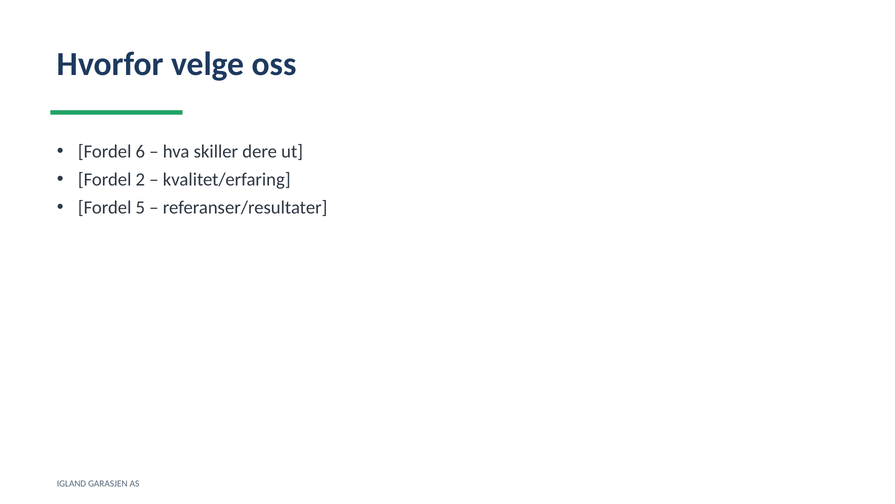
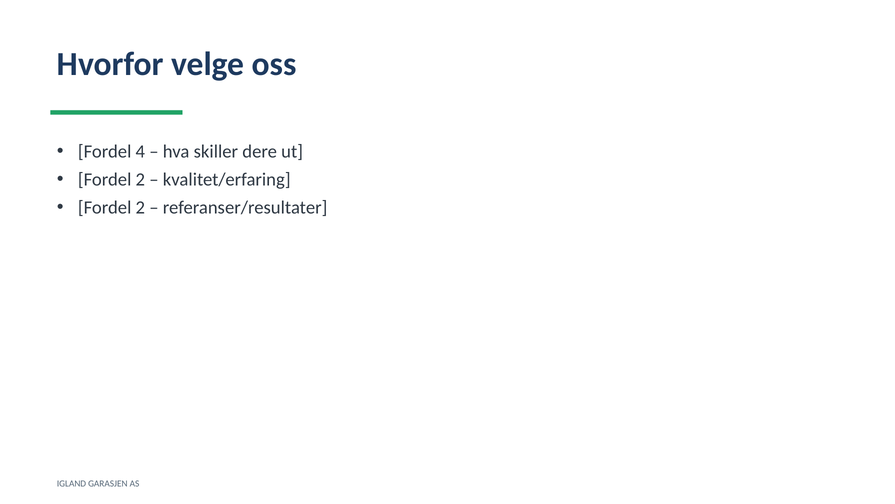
6: 6 -> 4
5 at (140, 208): 5 -> 2
